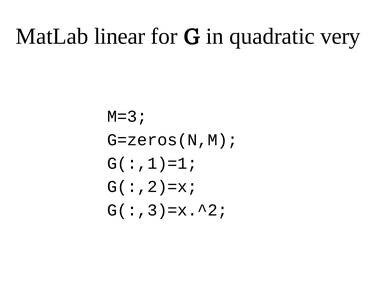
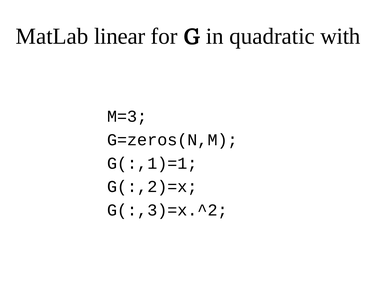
very: very -> with
